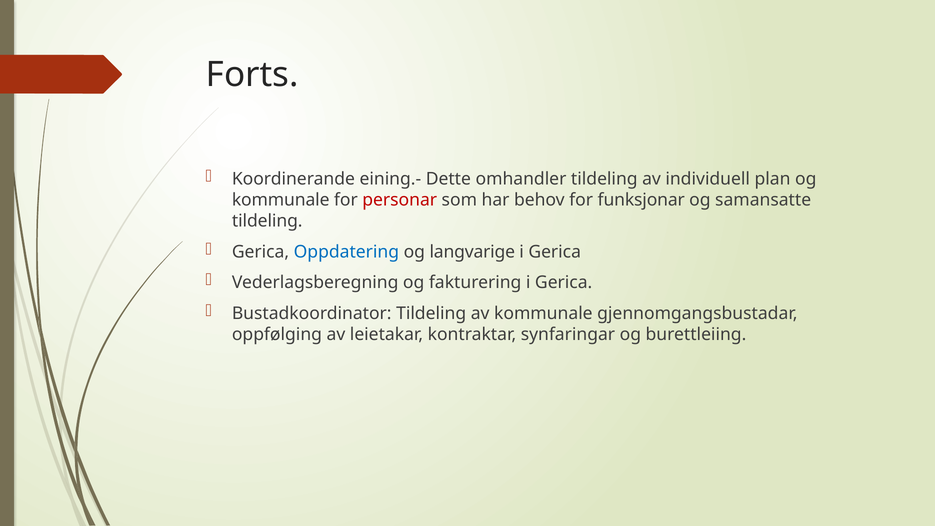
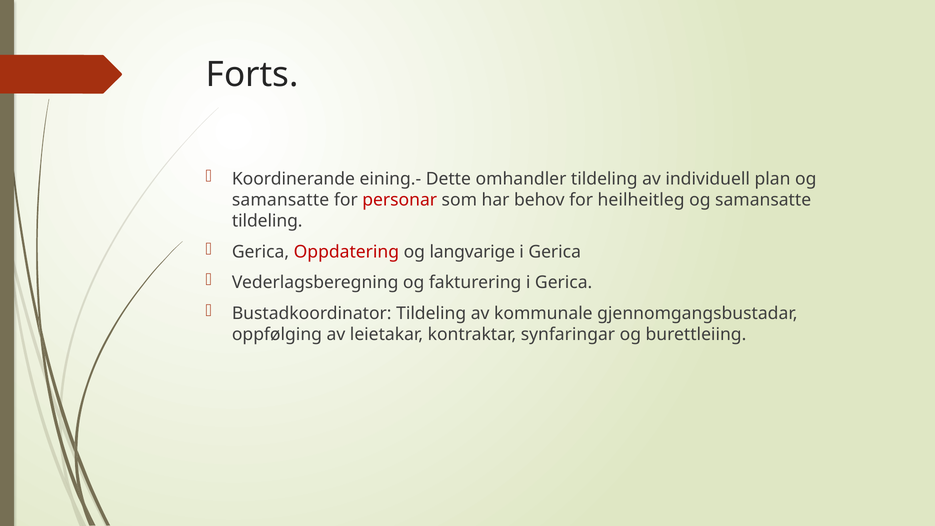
kommunale at (281, 200): kommunale -> samansatte
funksjonar: funksjonar -> heilheitleg
Oppdatering colour: blue -> red
